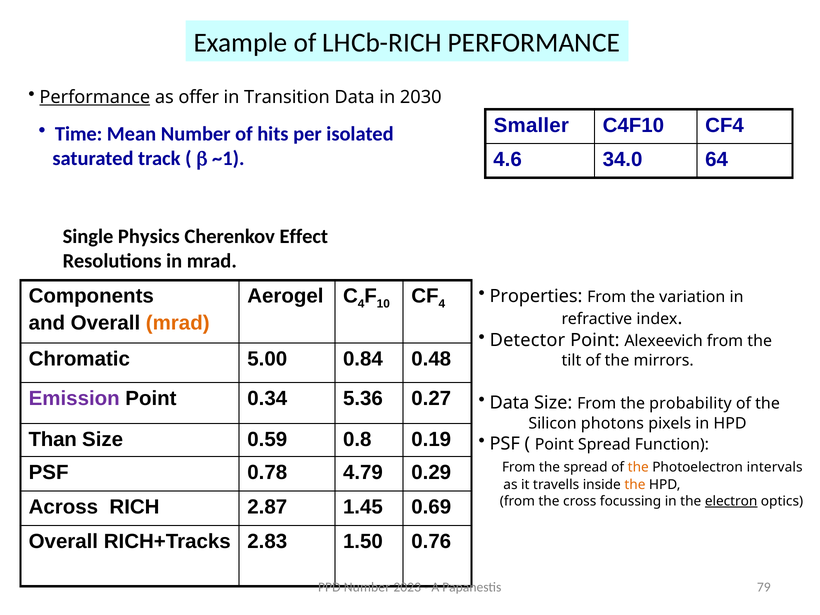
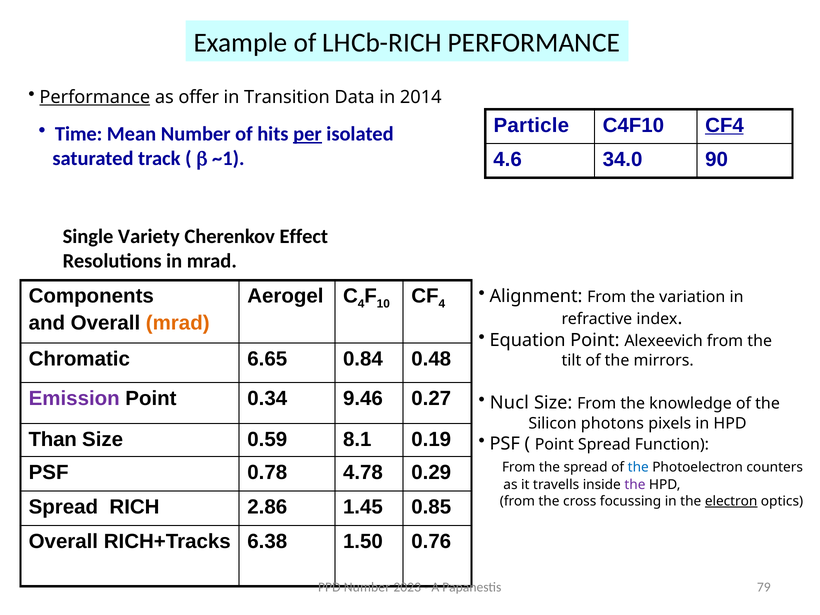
2030: 2030 -> 2014
Smaller: Smaller -> Particle
CF4 underline: none -> present
per underline: none -> present
64: 64 -> 90
Physics: Physics -> Variety
Properties: Properties -> Alignment
Detector: Detector -> Equation
5.00: 5.00 -> 6.65
5.36: 5.36 -> 9.46
Data at (510, 403): Data -> Nucl
probability: probability -> knowledge
0.8: 0.8 -> 8.1
4.79: 4.79 -> 4.78
the at (638, 467) colour: orange -> blue
intervals: intervals -> counters
the at (635, 485) colour: orange -> purple
Across at (63, 507): Across -> Spread
2.87: 2.87 -> 2.86
0.69: 0.69 -> 0.85
2.83: 2.83 -> 6.38
